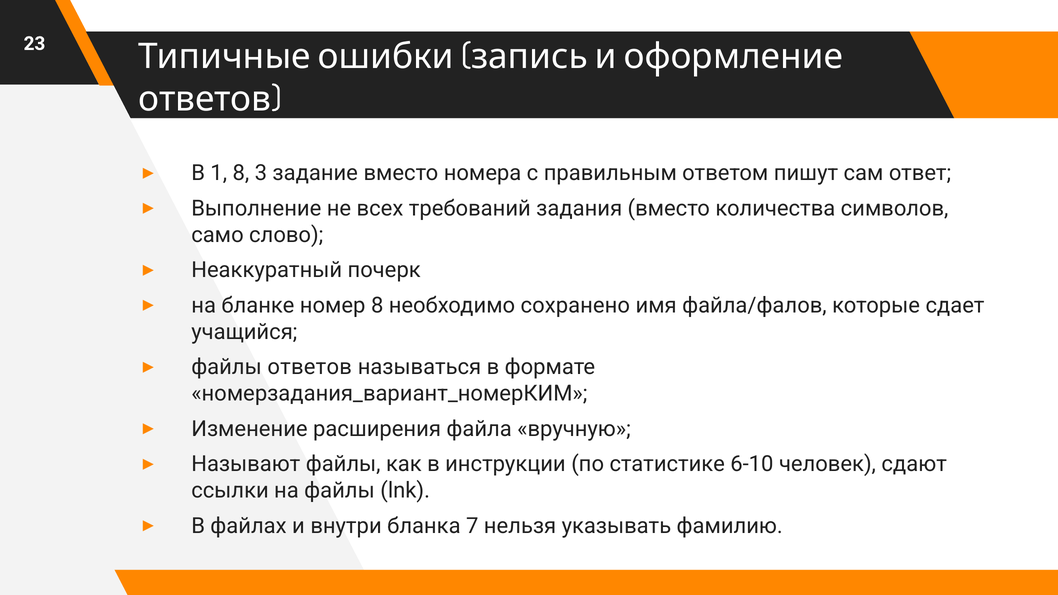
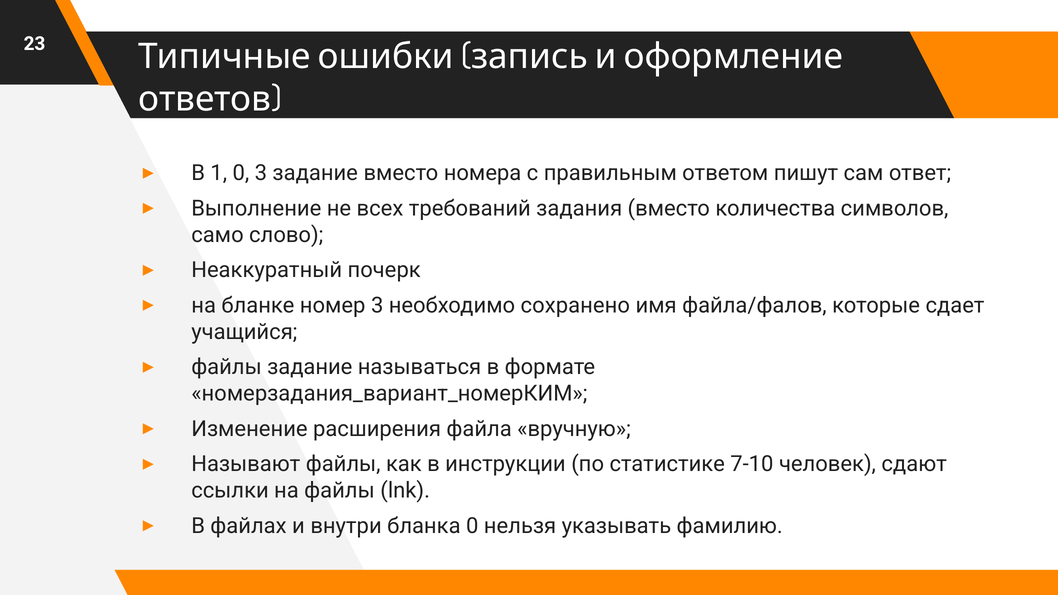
1 8: 8 -> 0
номер 8: 8 -> 3
файлы ответов: ответов -> задание
6-10: 6-10 -> 7-10
бланка 7: 7 -> 0
